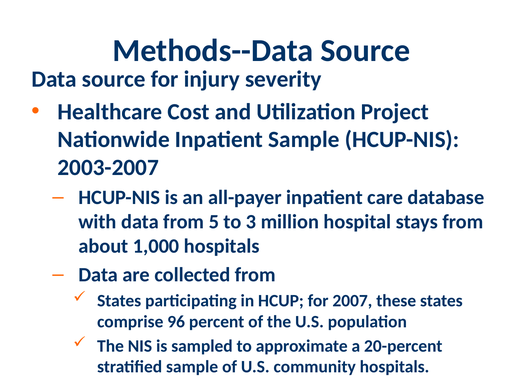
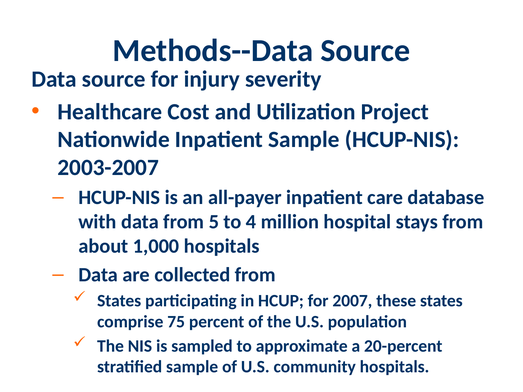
3: 3 -> 4
96: 96 -> 75
